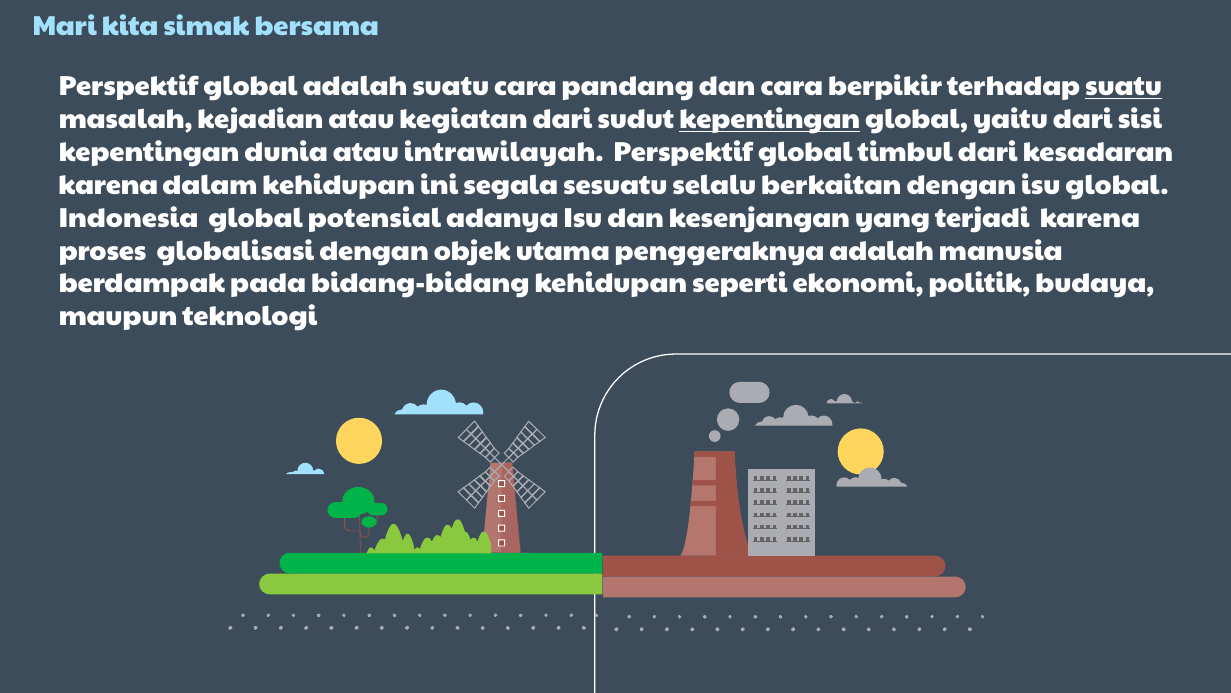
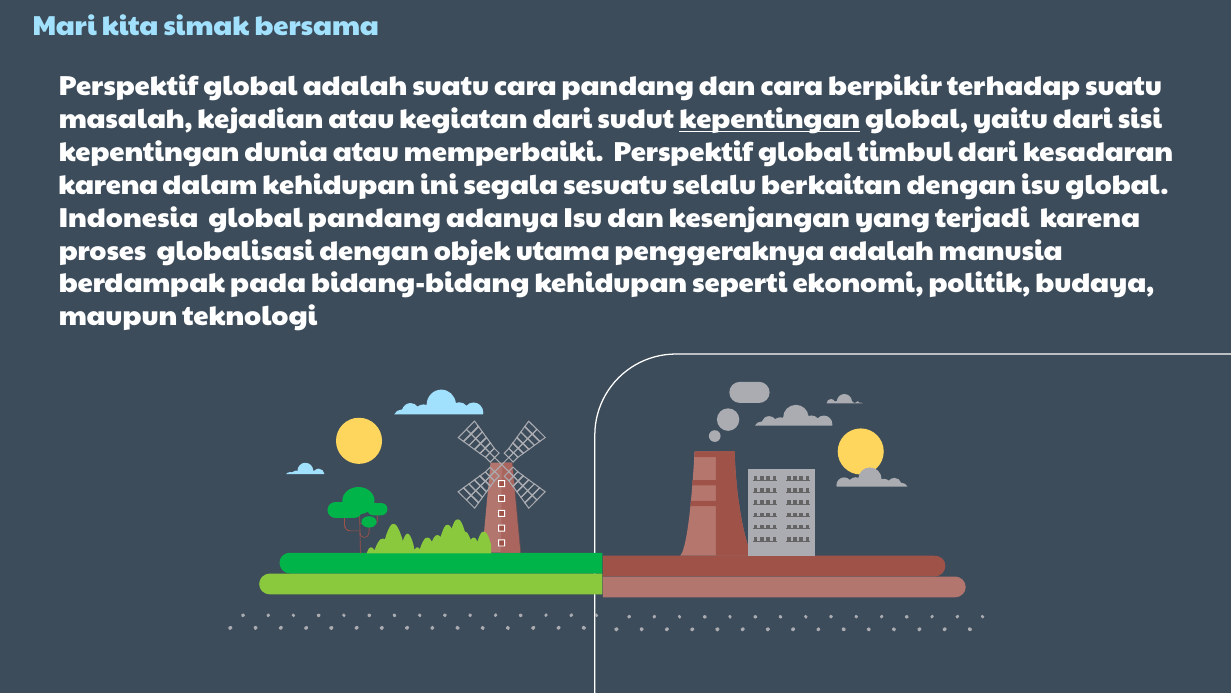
suatu at (1124, 87) underline: present -> none
intrawilayah: intrawilayah -> memperbaiki
global potensial: potensial -> pandang
